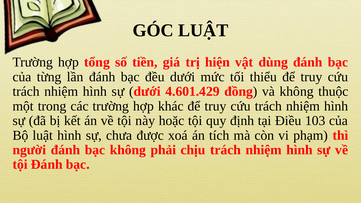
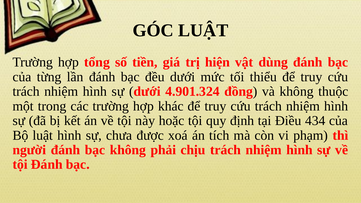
4.601.429: 4.601.429 -> 4.901.324
103: 103 -> 434
